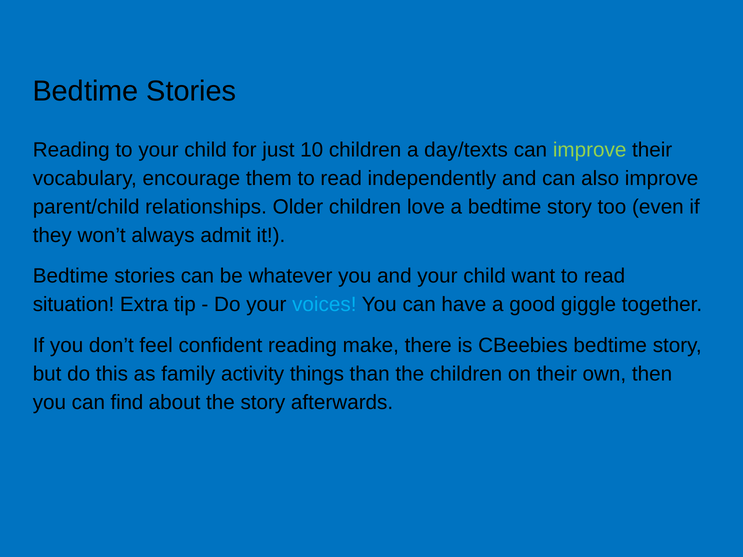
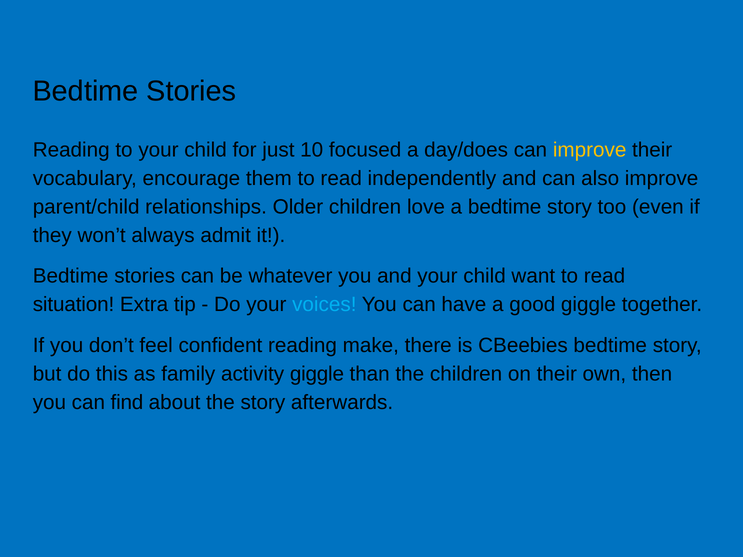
10 children: children -> focused
day/texts: day/texts -> day/does
improve at (590, 150) colour: light green -> yellow
activity things: things -> giggle
